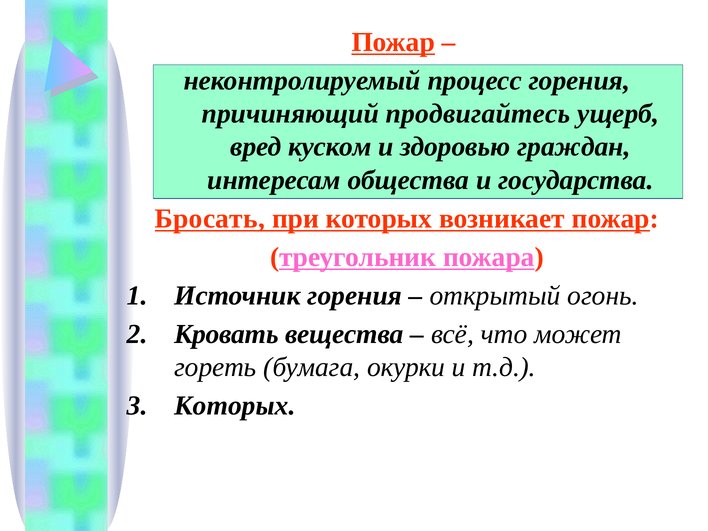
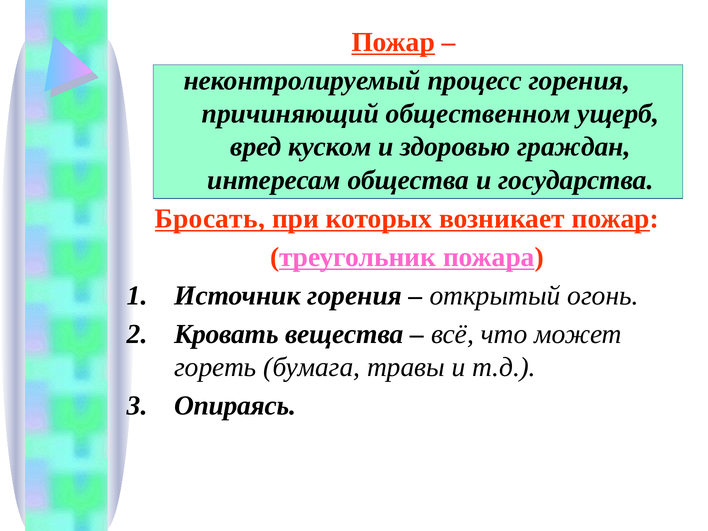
продвигайтесь: продвигайтесь -> общественном
окурки: окурки -> травы
Которых at (235, 406): Которых -> Опираясь
